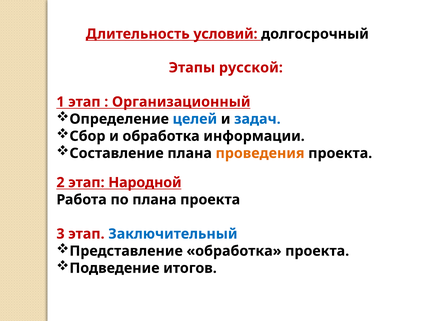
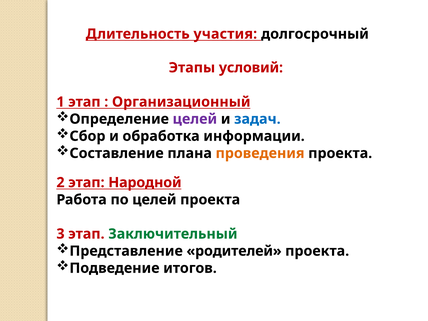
условий: условий -> участия
русской: русской -> условий
целей at (195, 119) colour: blue -> purple
по плана: плана -> целей
Заключительный colour: blue -> green
Представление обработка: обработка -> родителей
